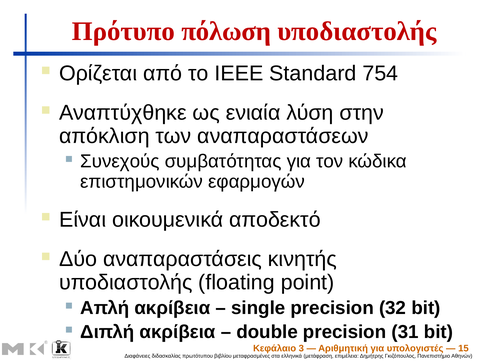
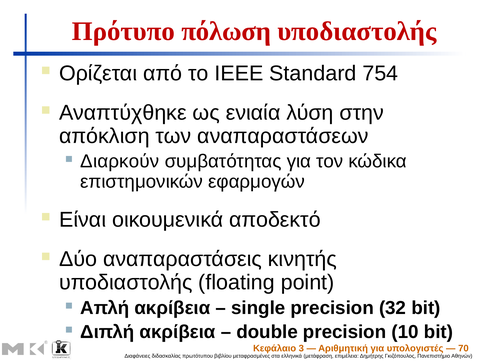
Συνεχούς: Συνεχούς -> Διαρκούν
31: 31 -> 10
15: 15 -> 70
